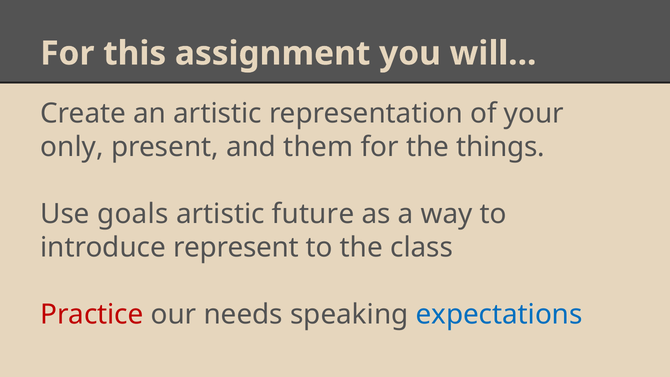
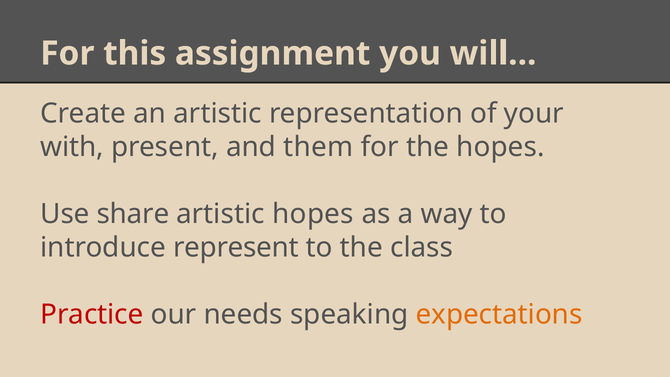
only: only -> with
the things: things -> hopes
goals: goals -> share
artistic future: future -> hopes
expectations colour: blue -> orange
